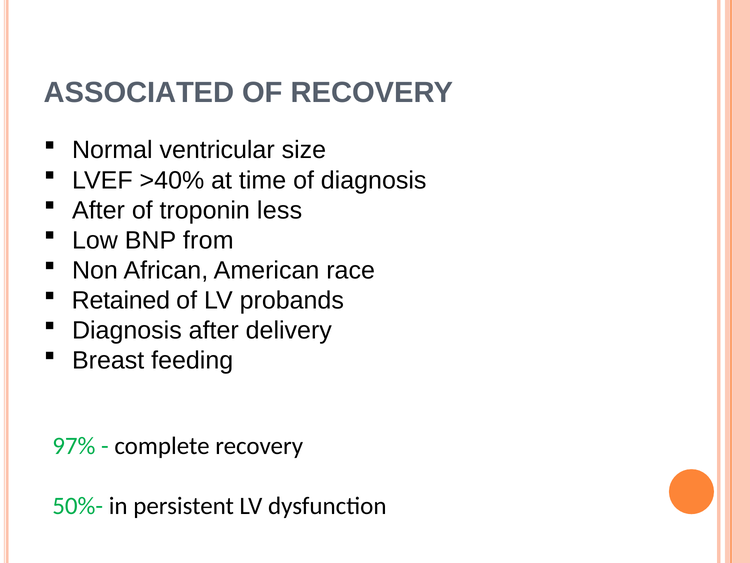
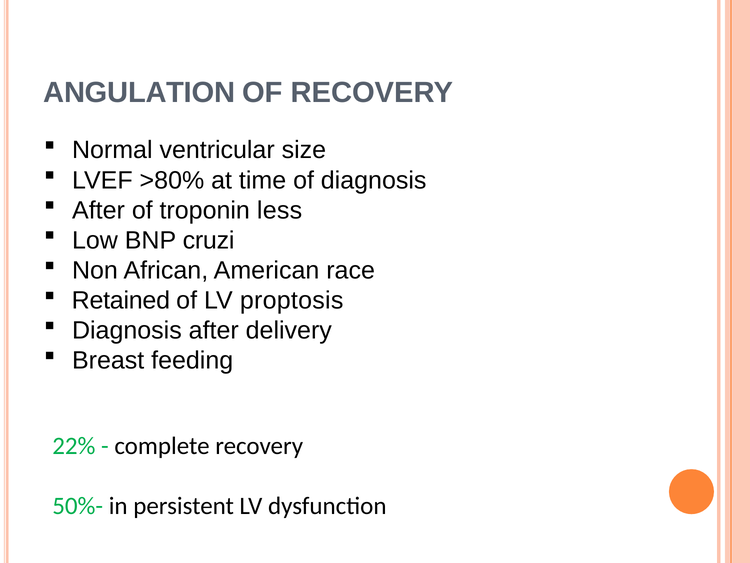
ASSOCIATED: ASSOCIATED -> ANGULATION
>40%: >40% -> >80%
from: from -> cruzi
probands: probands -> proptosis
97%: 97% -> 22%
